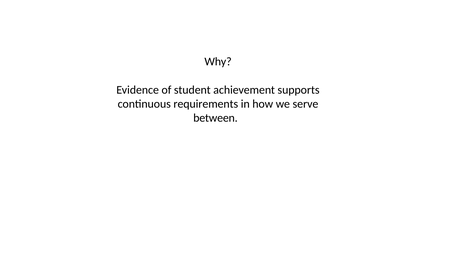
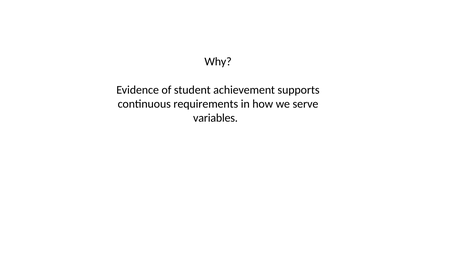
between: between -> variables
